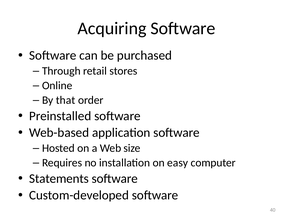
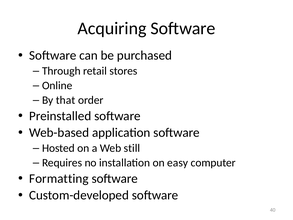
size: size -> still
Statements: Statements -> Formatting
